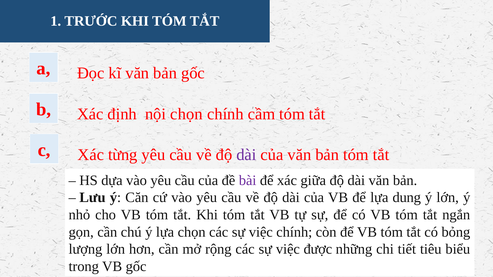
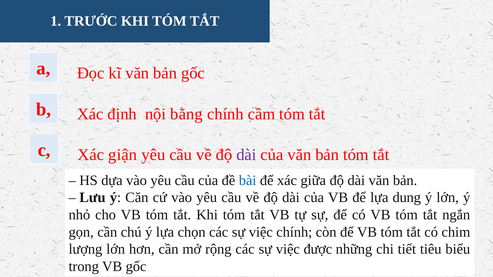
nội chọn: chọn -> bằng
từng: từng -> giận
bài colour: purple -> blue
bỏng: bỏng -> chim
